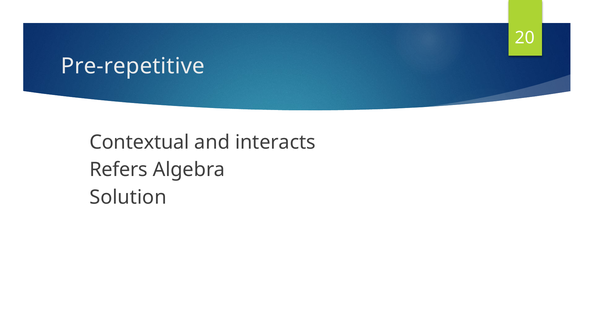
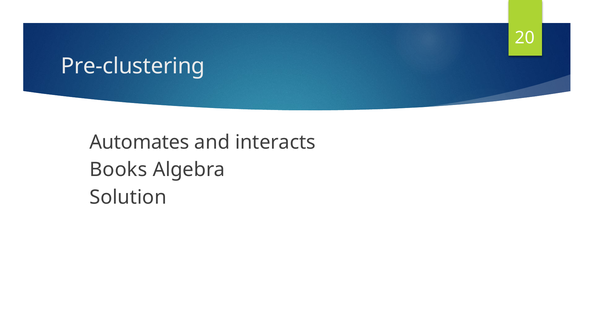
Pre-repetitive: Pre-repetitive -> Pre-clustering
Contextual: Contextual -> Automates
Refers: Refers -> Books
